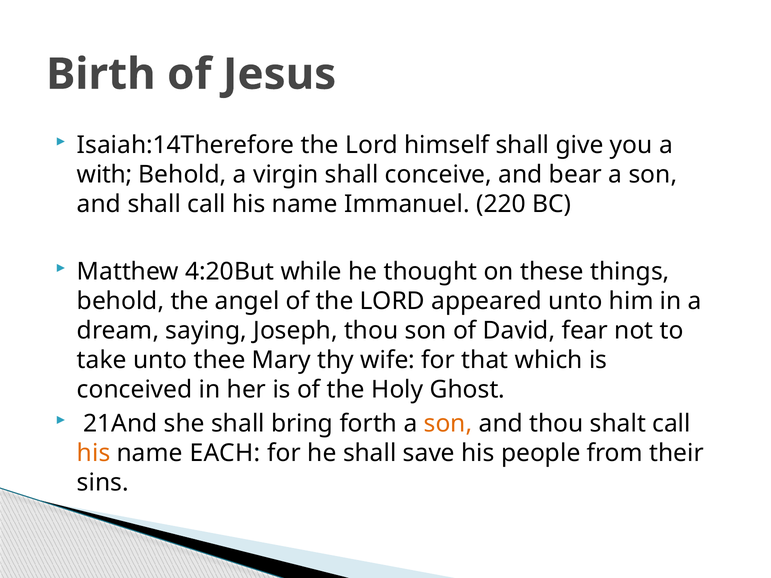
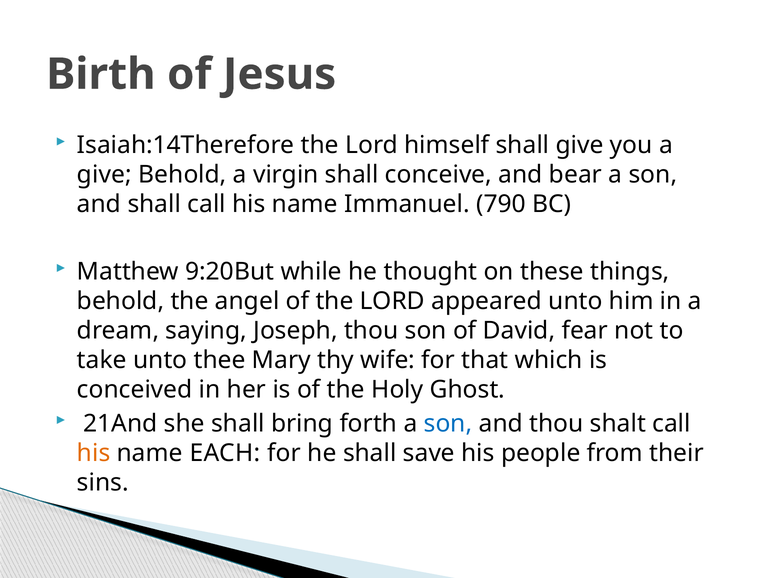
with at (105, 175): with -> give
220: 220 -> 790
4:20But: 4:20But -> 9:20But
son at (448, 424) colour: orange -> blue
